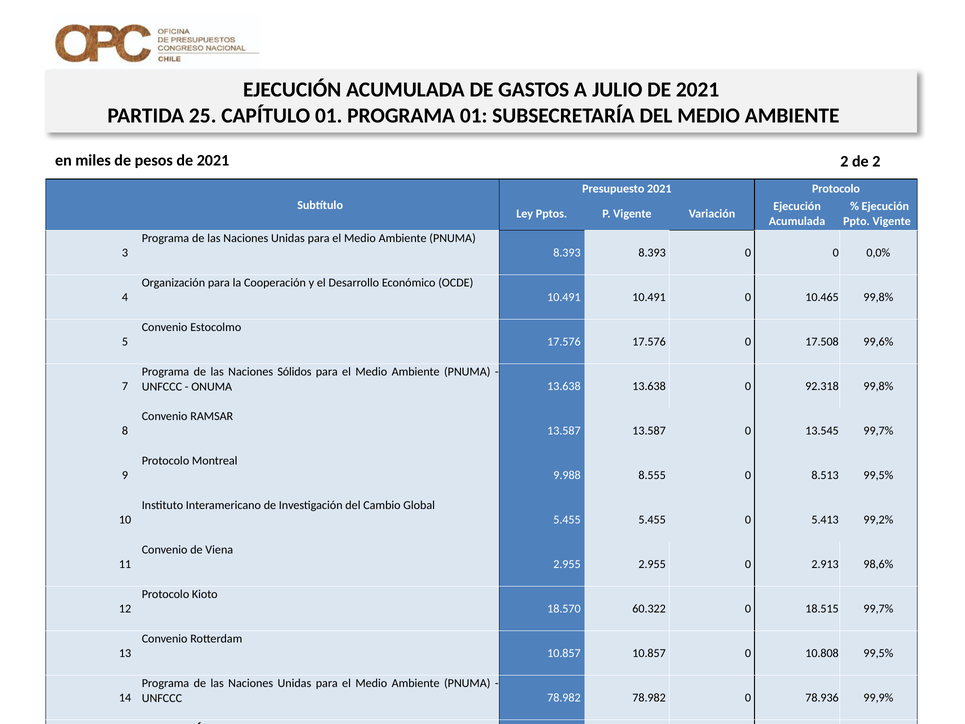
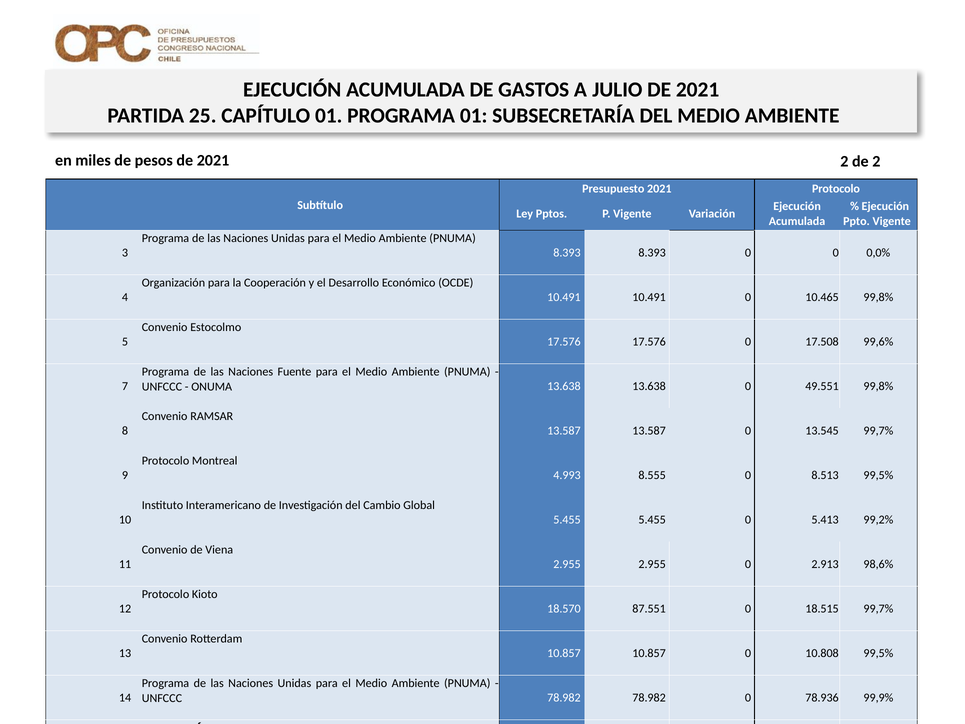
Naciones Sólidos: Sólidos -> Fuente
92.318: 92.318 -> 49.551
9.988: 9.988 -> 4.993
60.322: 60.322 -> 87.551
